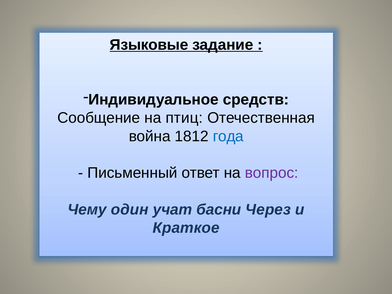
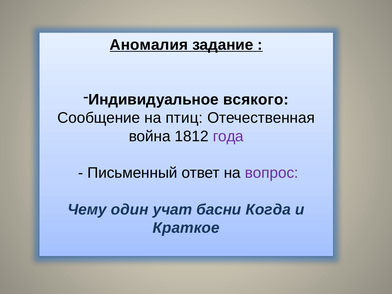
Языковые: Языковые -> Аномалия
средств: средств -> всякого
года colour: blue -> purple
Через: Через -> Когда
